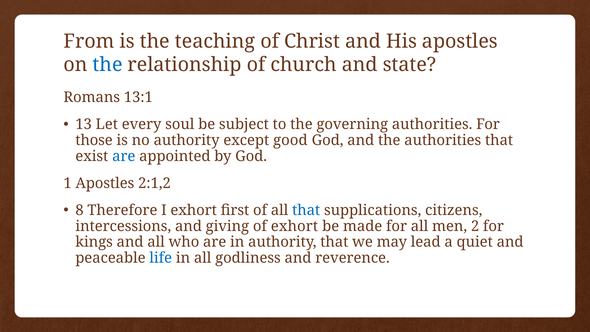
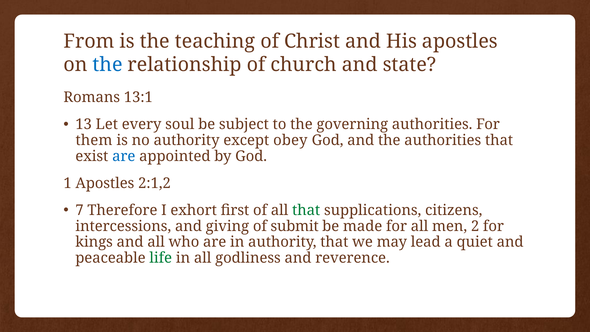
those: those -> them
good: good -> obey
8: 8 -> 7
that at (306, 210) colour: blue -> green
of exhort: exhort -> submit
life colour: blue -> green
